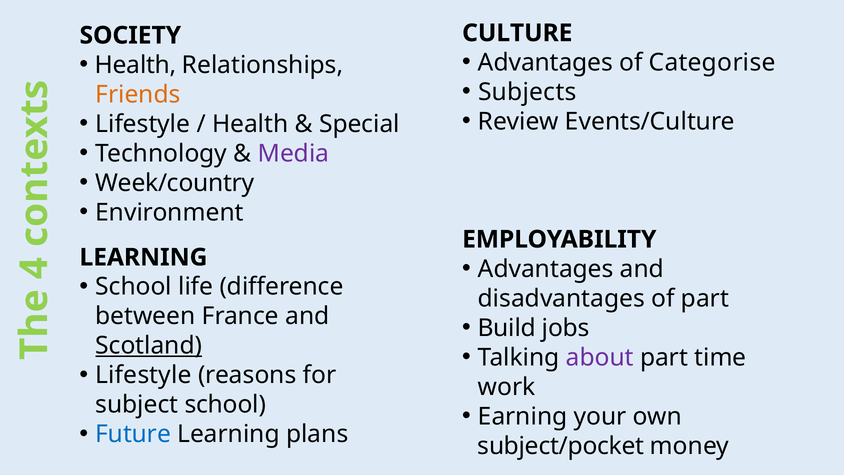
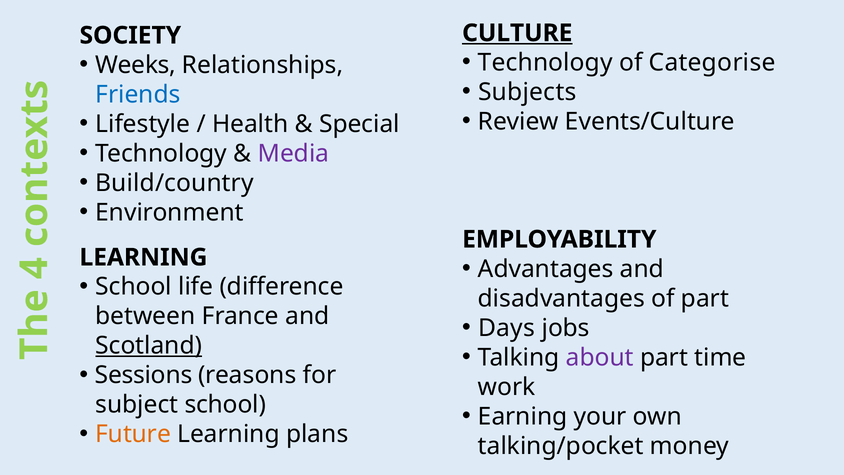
CULTURE underline: none -> present
Advantages at (545, 63): Advantages -> Technology
Health at (136, 65): Health -> Weeks
Friends colour: orange -> blue
Week/country: Week/country -> Build/country
Build: Build -> Days
Lifestyle at (143, 375): Lifestyle -> Sessions
Future colour: blue -> orange
subject/pocket: subject/pocket -> talking/pocket
